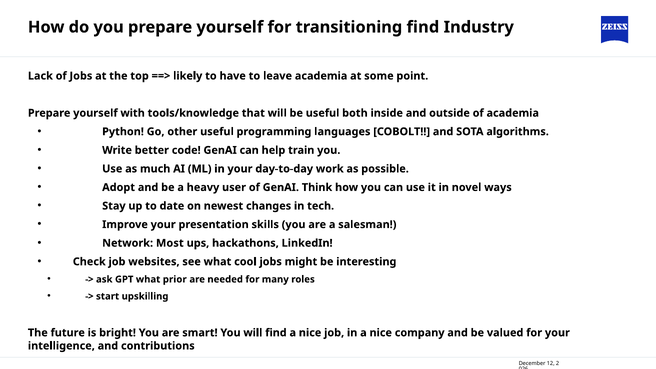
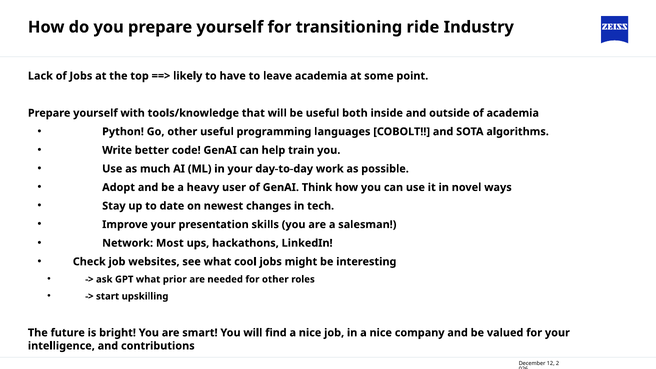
transitioning find: find -> ride
for many: many -> other
